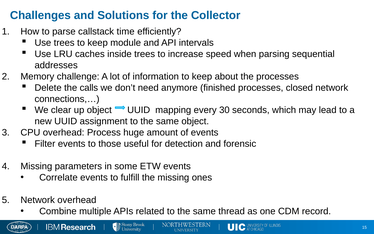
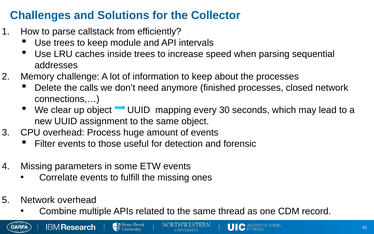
time: time -> from
